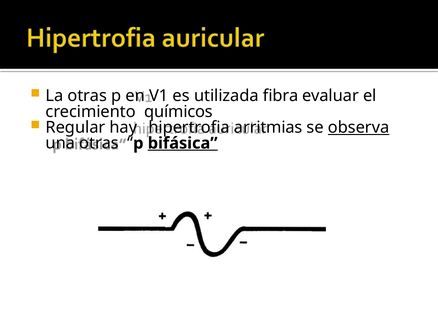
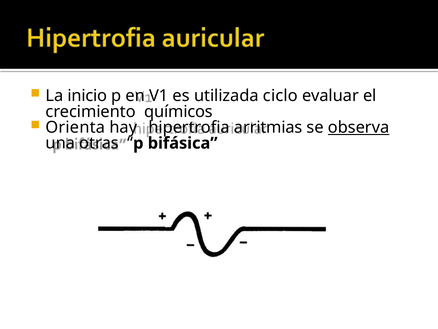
La otras: otras -> inicio
fibra: fibra -> ciclo
Regular: Regular -> Orienta
bifásica underline: present -> none
